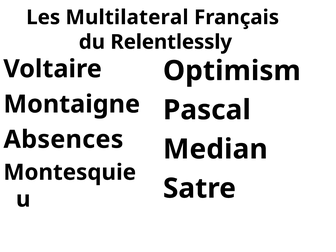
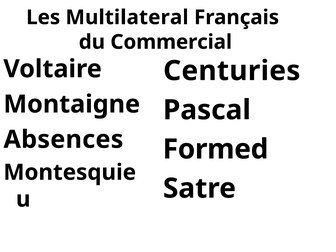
Relentlessly: Relentlessly -> Commercial
Optimism: Optimism -> Centuries
Median: Median -> Formed
